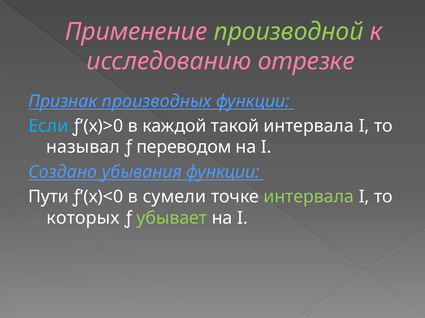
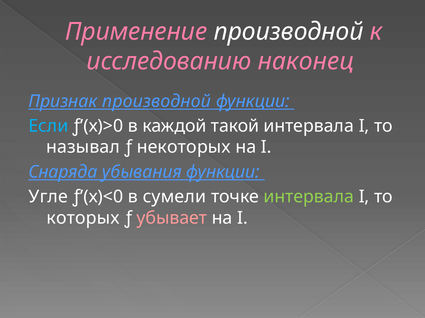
производной at (289, 32) colour: light green -> white
отрезке: отрезке -> наконец
Признак производных: производных -> производной
переводом: переводом -> некоторых
Создано: Создано -> Снаряда
Пути: Пути -> Угле
убывает colour: light green -> pink
